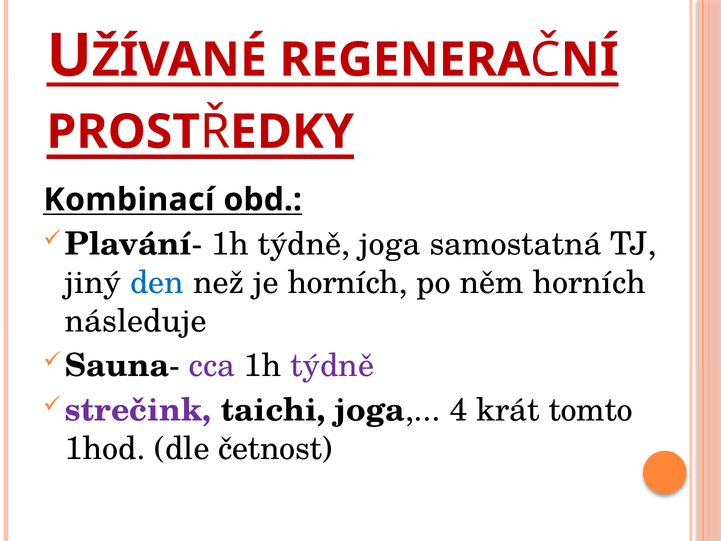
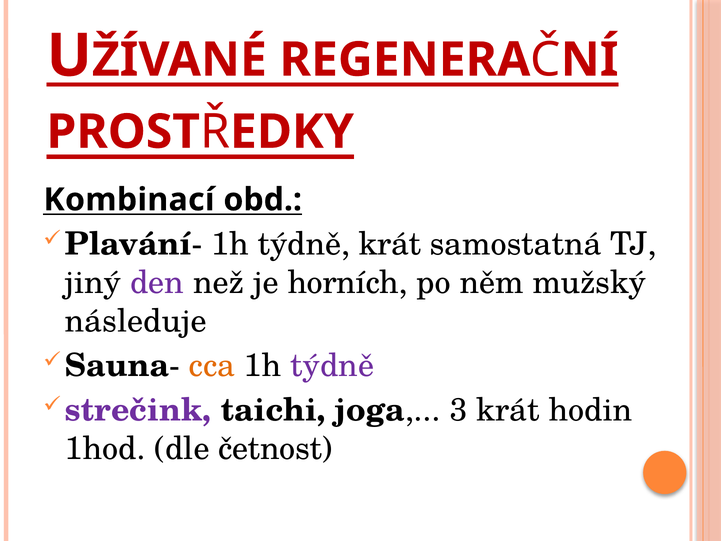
týdně joga: joga -> krát
den colour: blue -> purple
něm horních: horních -> mužský
cca colour: purple -> orange
4: 4 -> 3
tomto: tomto -> hodin
